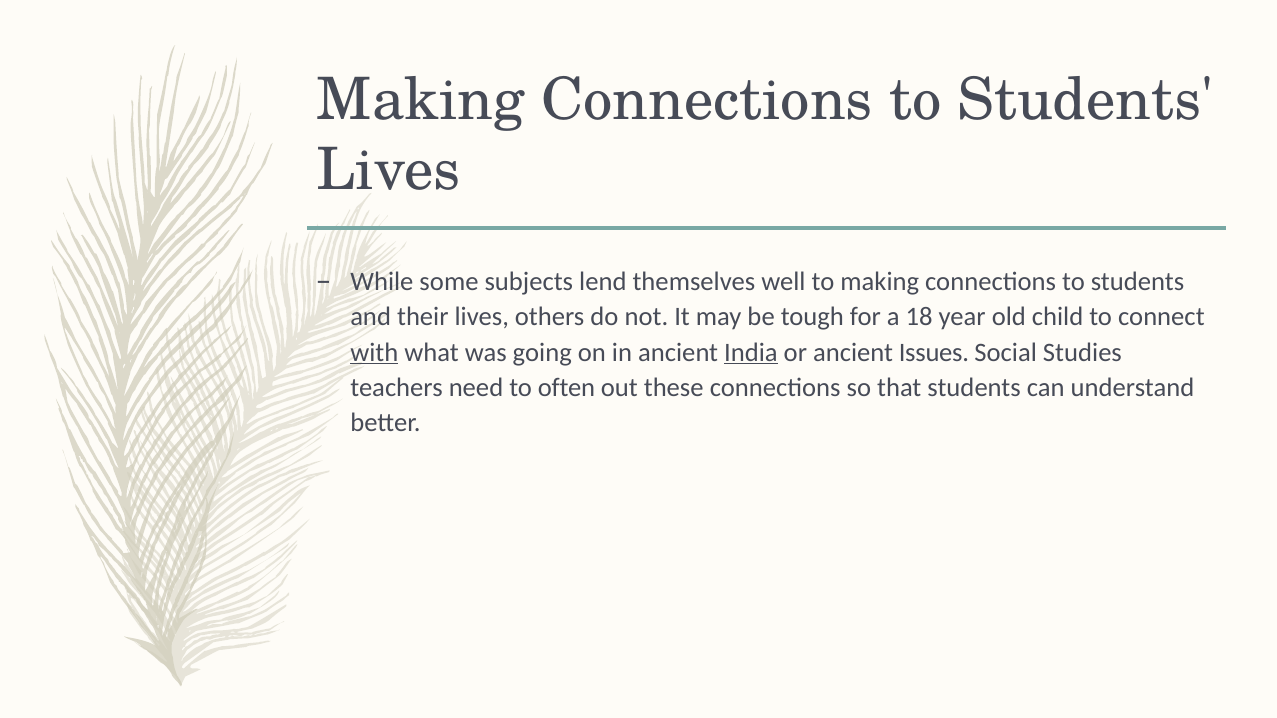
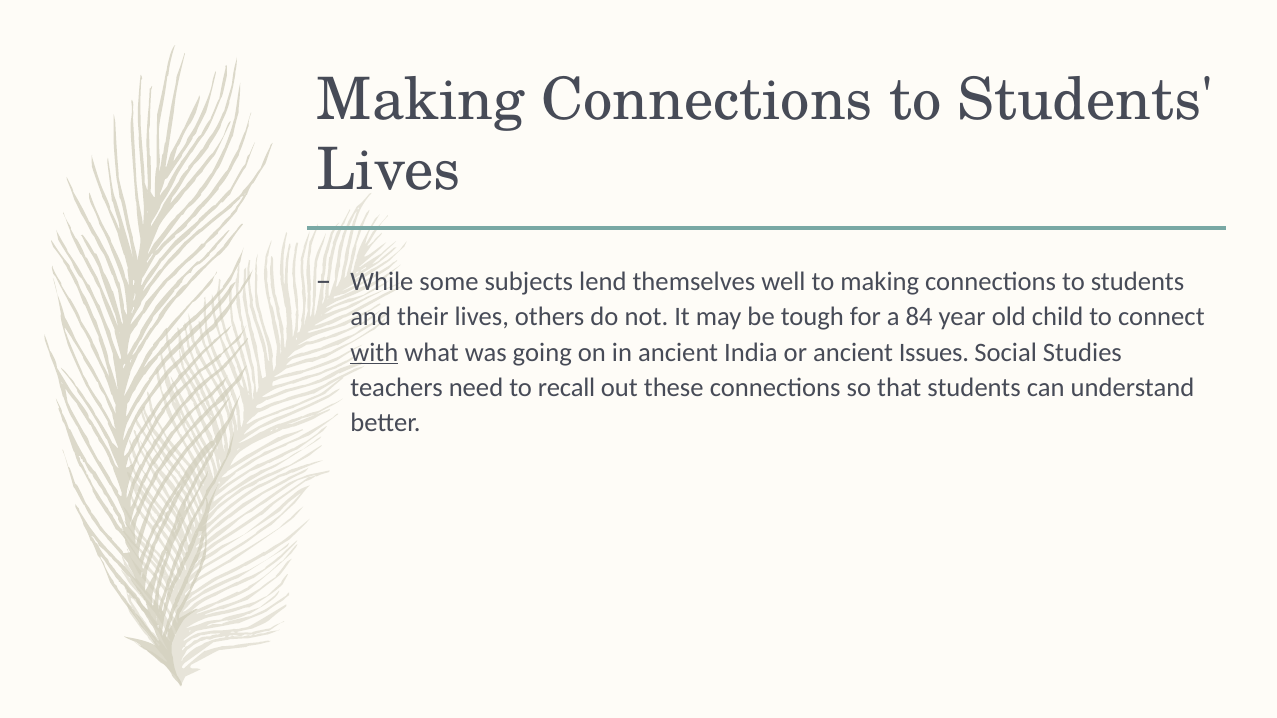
18: 18 -> 84
India underline: present -> none
often: often -> recall
